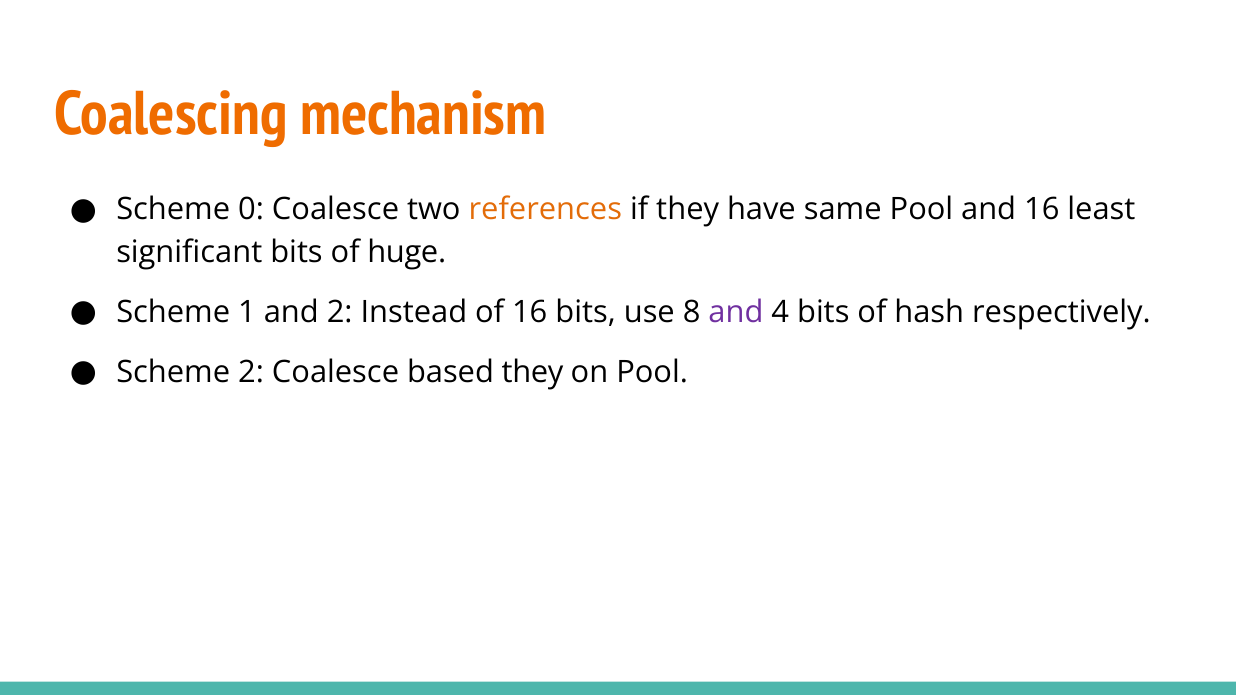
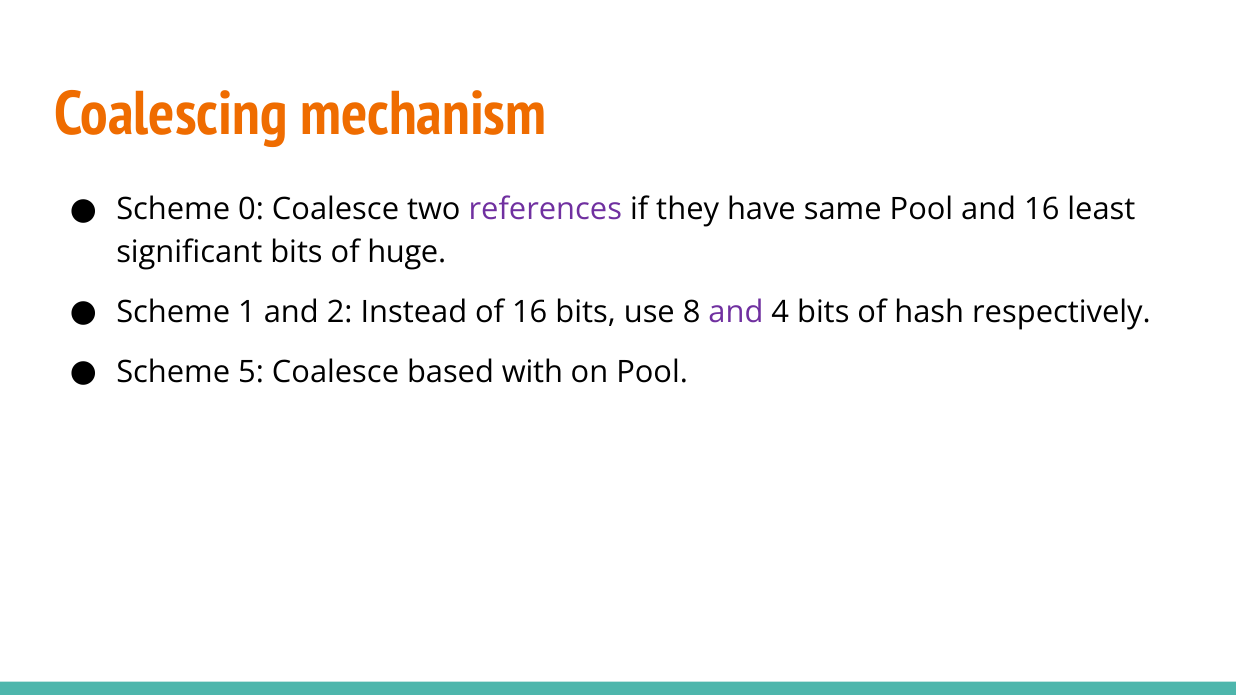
references colour: orange -> purple
Scheme 2: 2 -> 5
based they: they -> with
